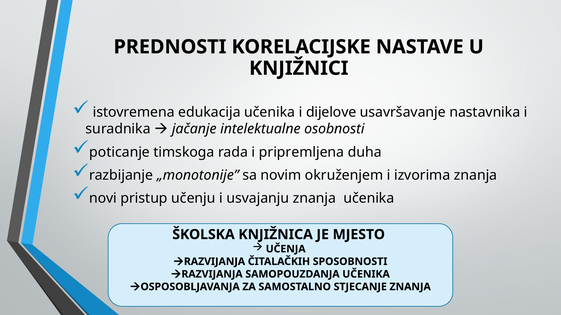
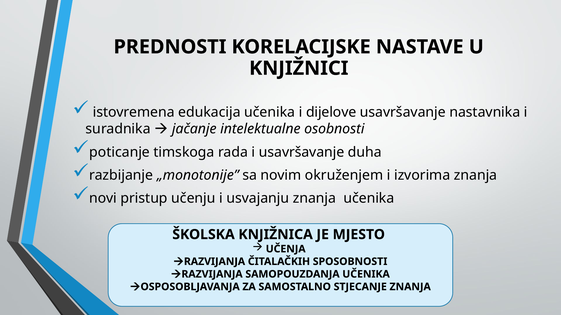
i pripremljena: pripremljena -> usavršavanje
